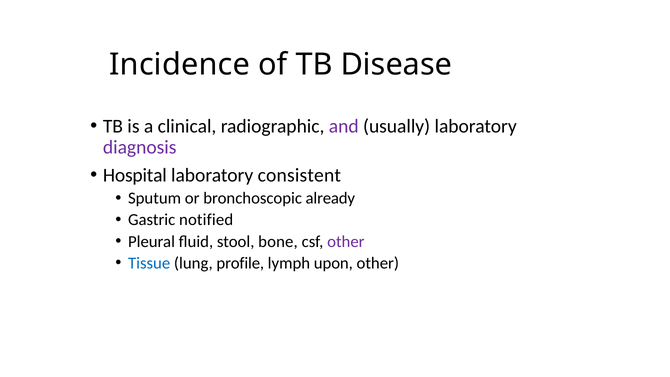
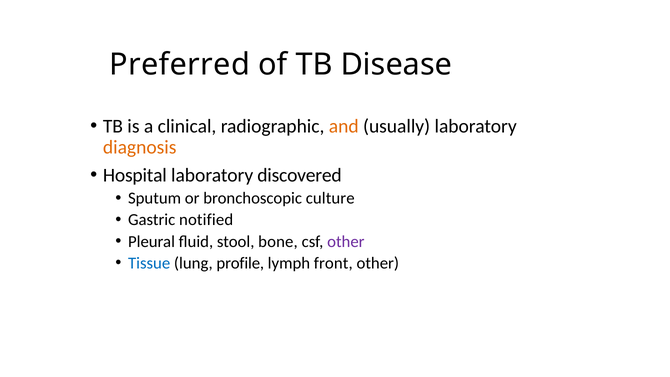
Incidence: Incidence -> Preferred
and colour: purple -> orange
diagnosis colour: purple -> orange
consistent: consistent -> discovered
already: already -> culture
upon: upon -> front
